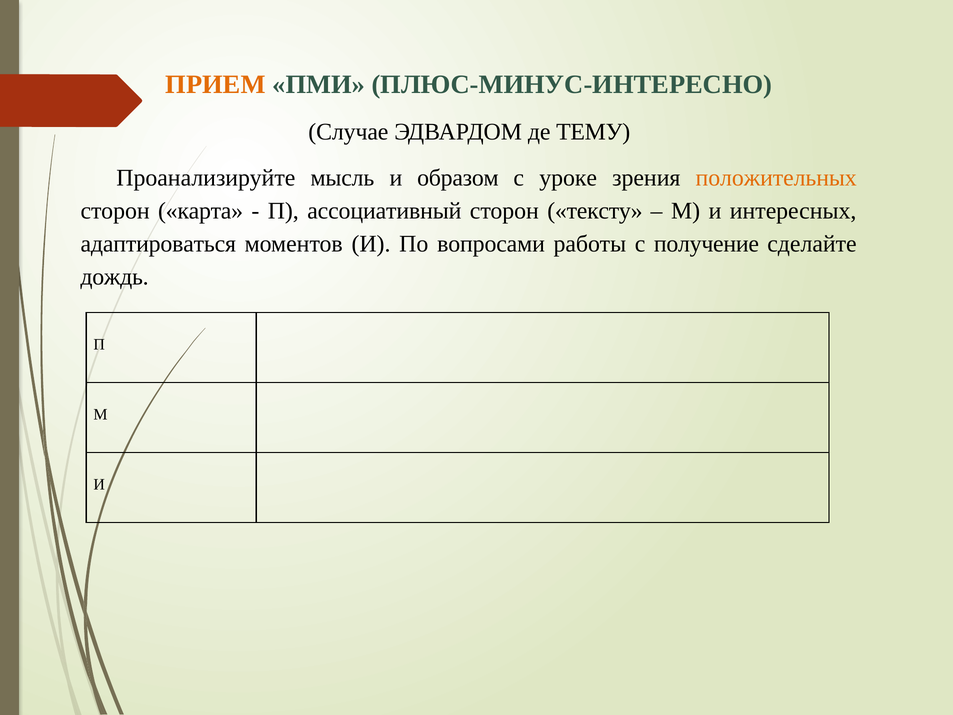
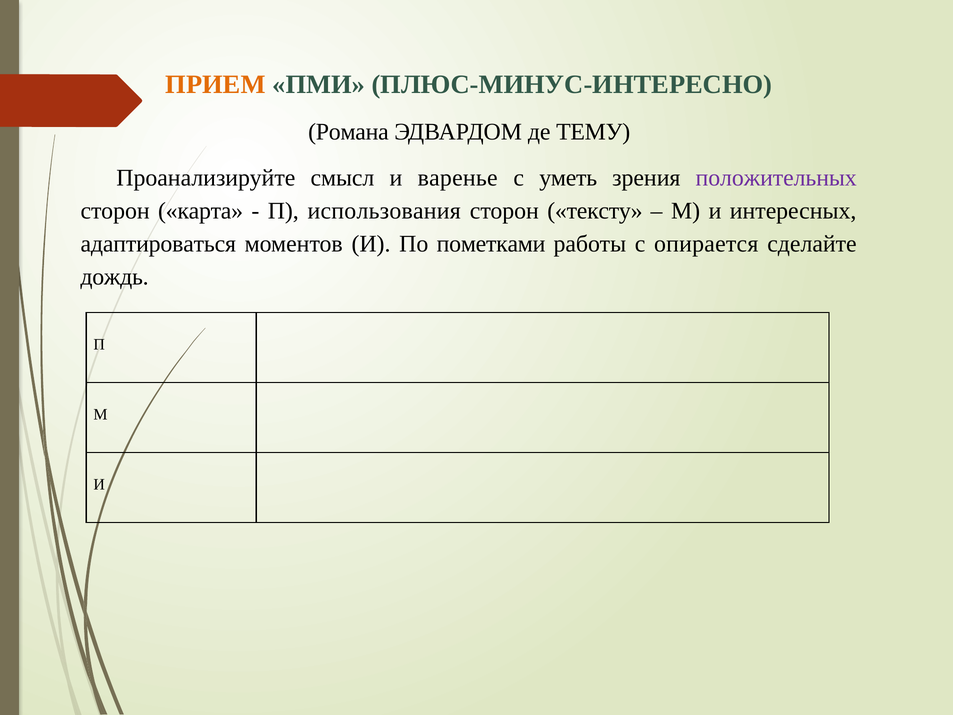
Случае: Случае -> Романа
мысль: мысль -> смысл
образом: образом -> варенье
уроке: уроке -> уметь
положительных colour: orange -> purple
ассоциативный: ассоциативный -> использования
вопросами: вопросами -> пометками
получение: получение -> опирается
